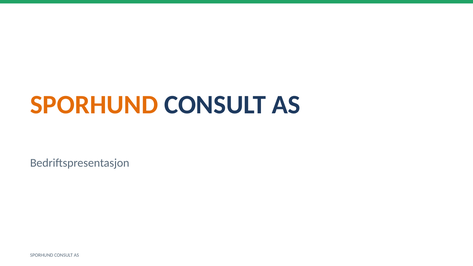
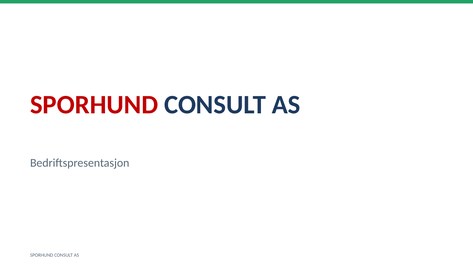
SPORHUND at (94, 105) colour: orange -> red
